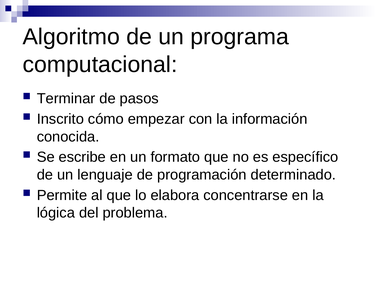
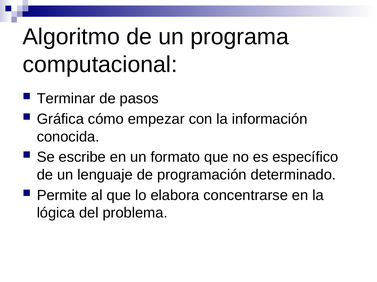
Inscrito: Inscrito -> Gráfica
